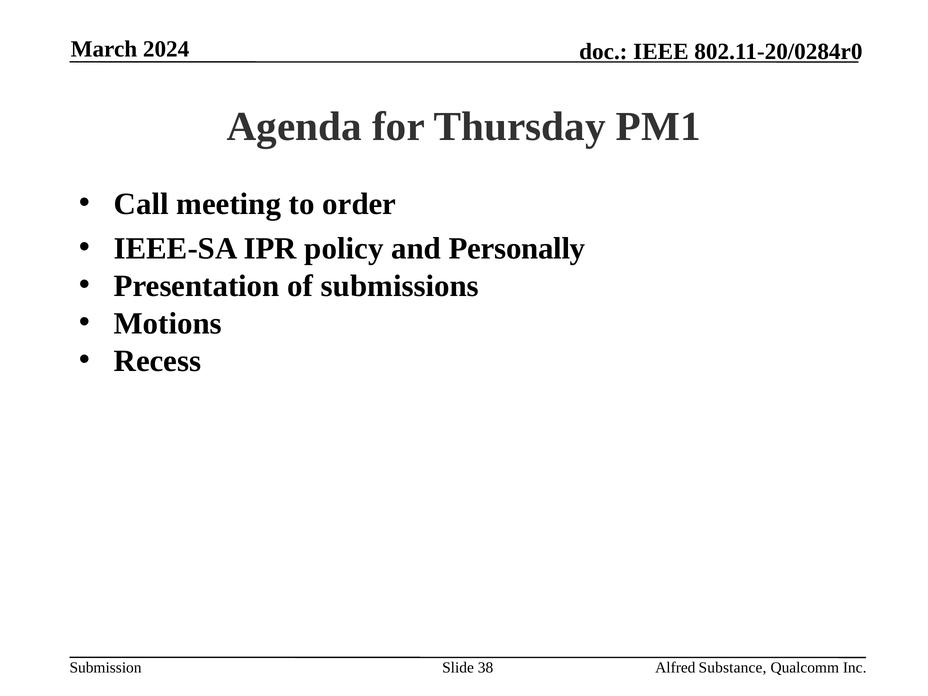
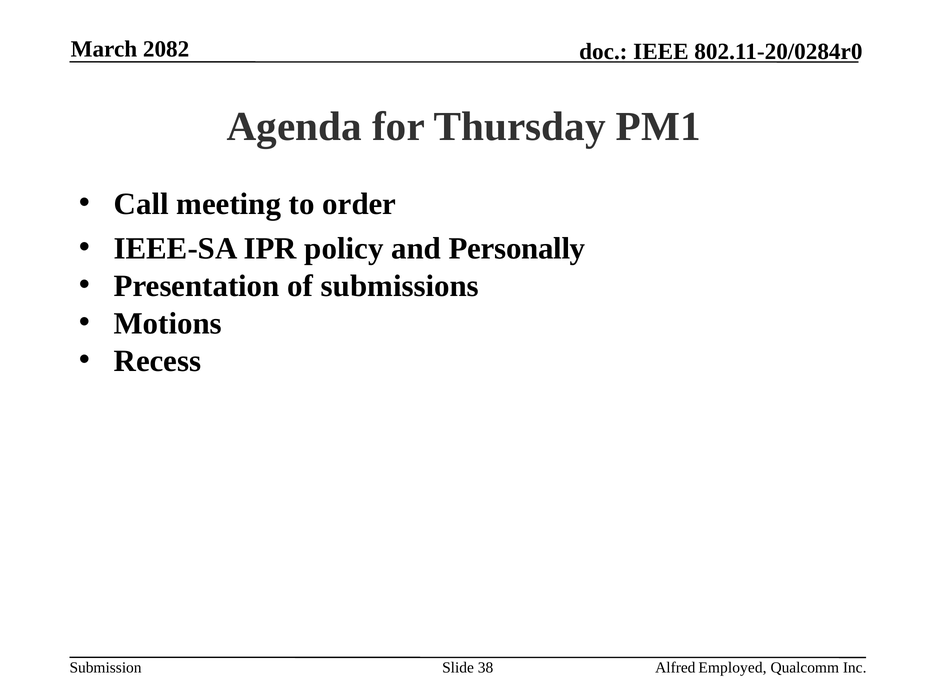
2024: 2024 -> 2082
Substance: Substance -> Employed
